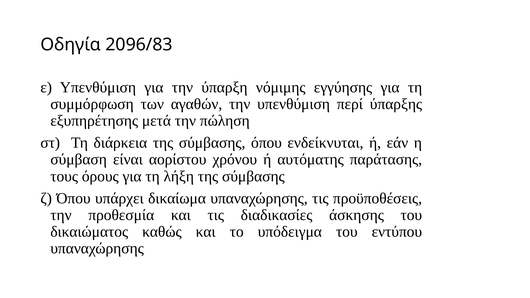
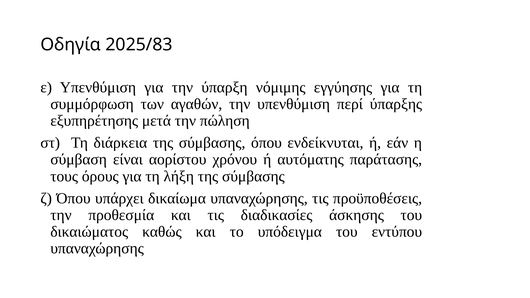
2096/83: 2096/83 -> 2025/83
